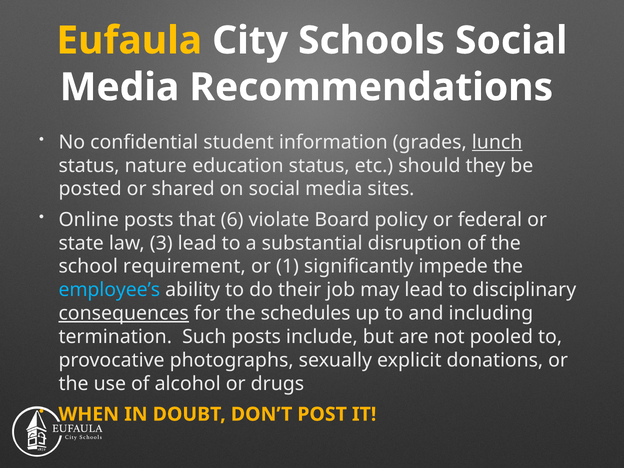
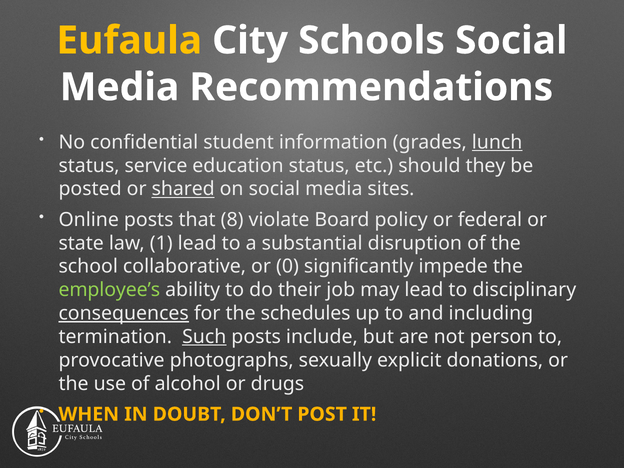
nature: nature -> service
shared underline: none -> present
6: 6 -> 8
3: 3 -> 1
requirement: requirement -> collaborative
1: 1 -> 0
employee’s colour: light blue -> light green
Such underline: none -> present
pooled: pooled -> person
